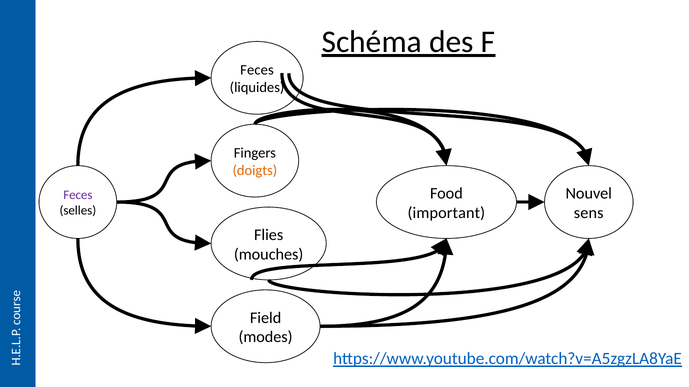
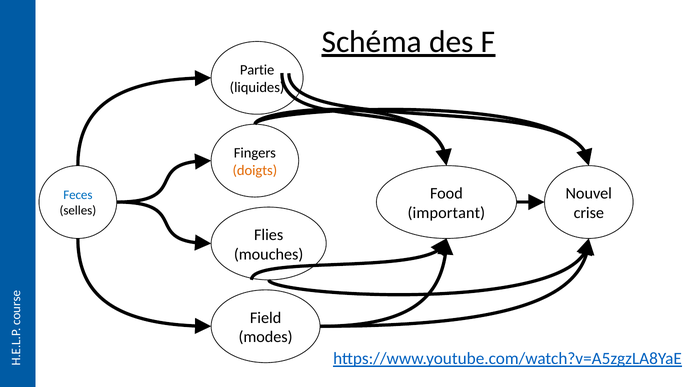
Feces at (257, 70): Feces -> Partie
Feces at (78, 195) colour: purple -> blue
sens: sens -> crise
